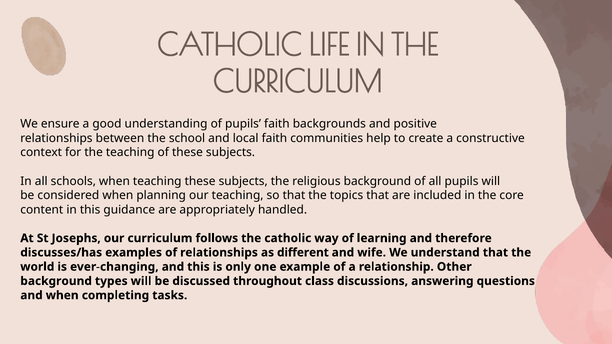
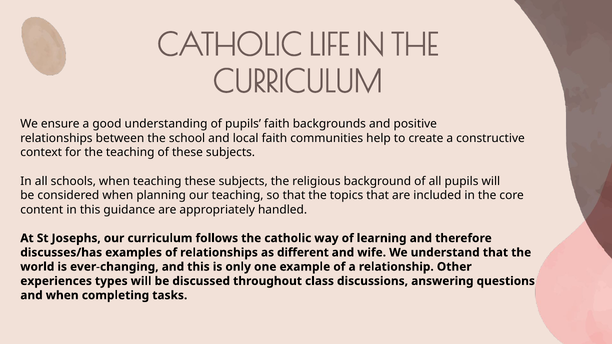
background at (56, 281): background -> experiences
